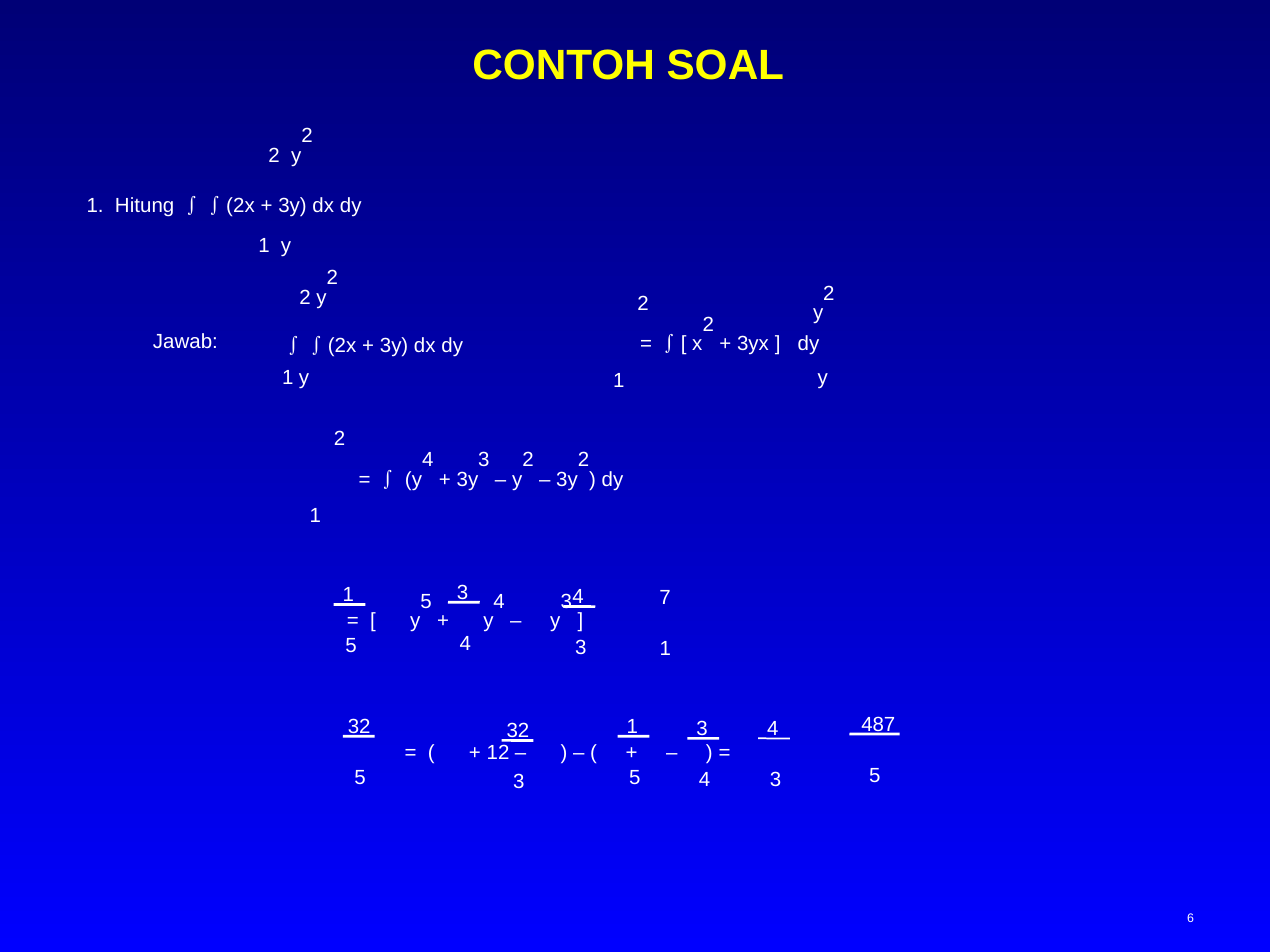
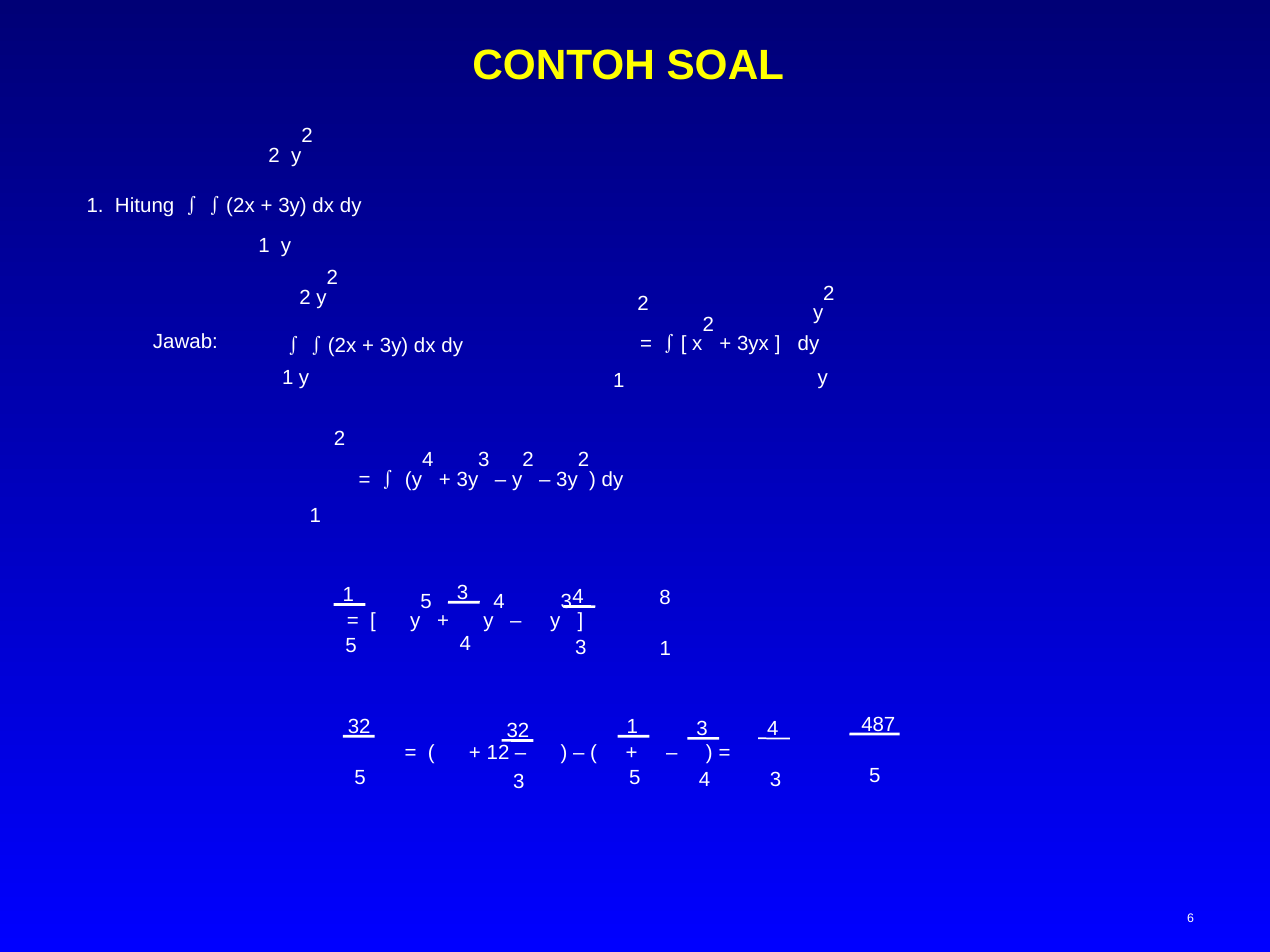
7: 7 -> 8
